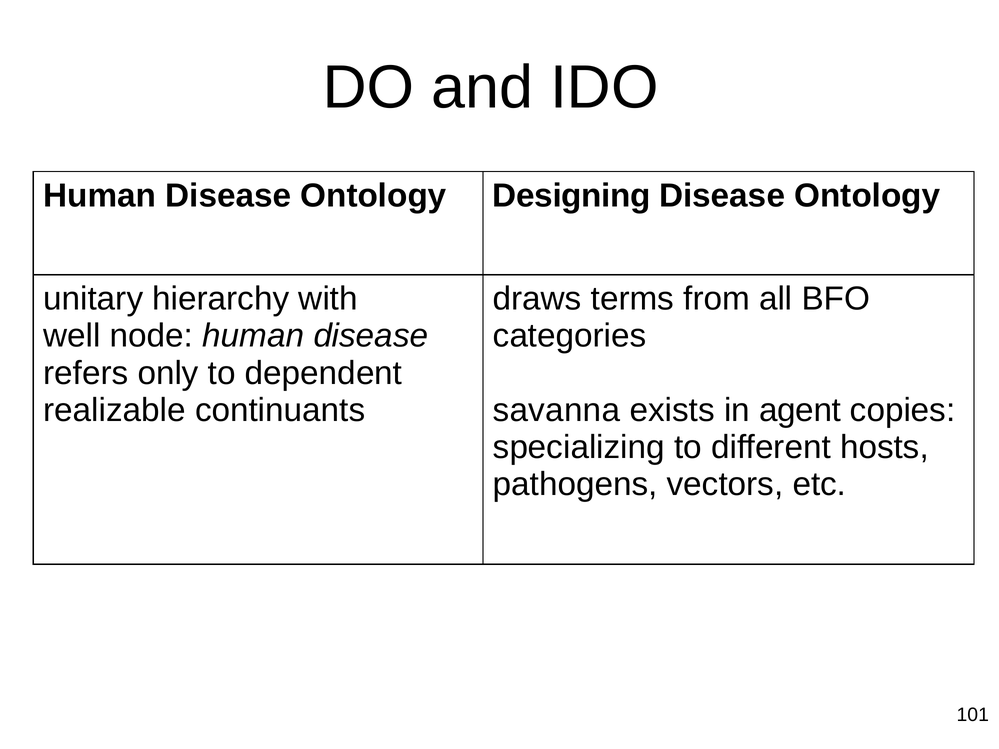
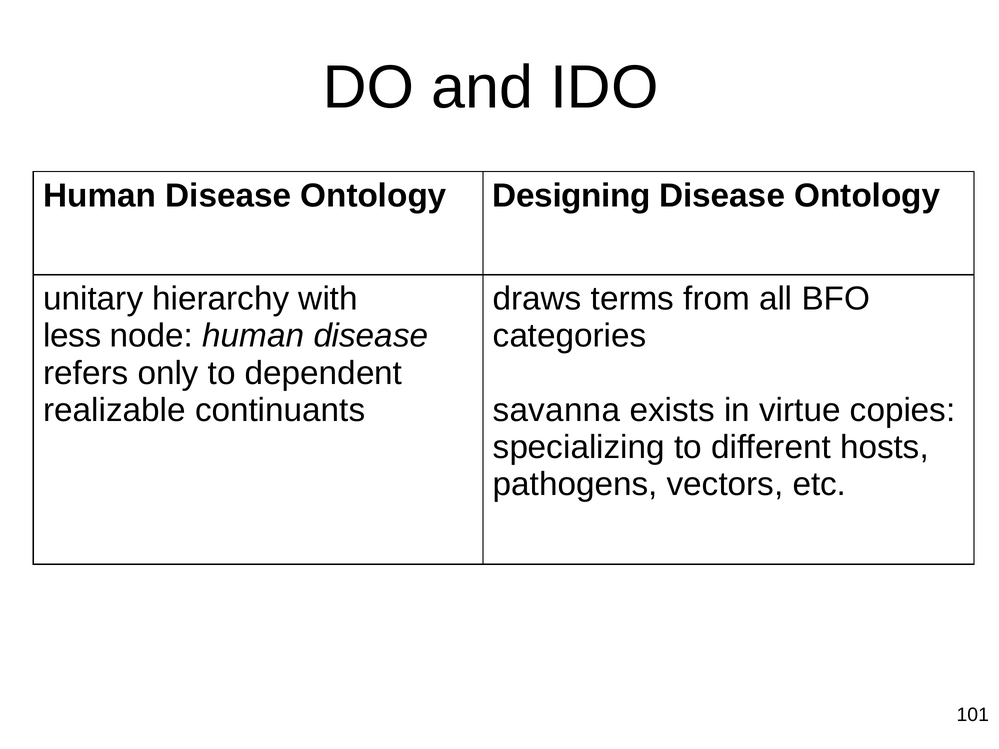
well: well -> less
agent: agent -> virtue
